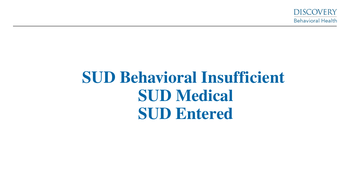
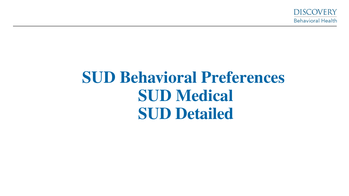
Insufficient: Insufficient -> Preferences
Entered: Entered -> Detailed
